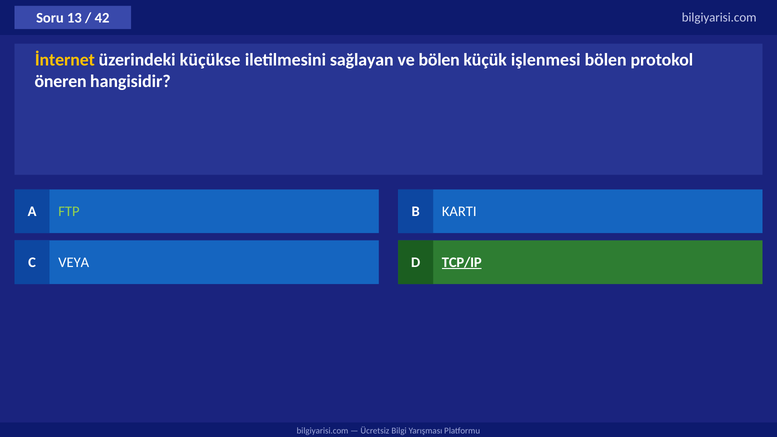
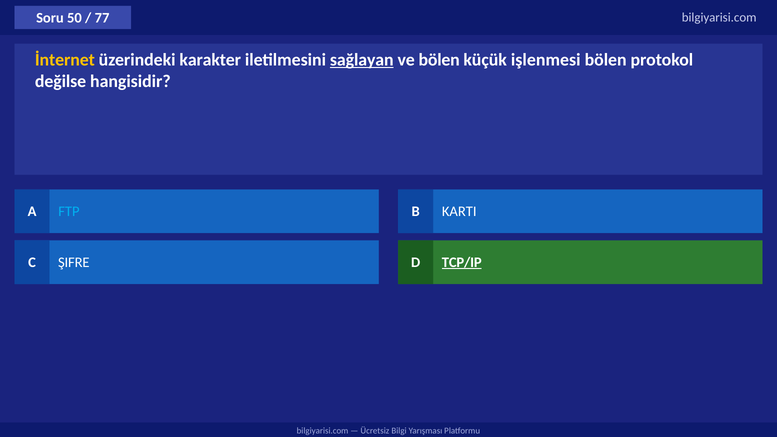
13: 13 -> 50
42: 42 -> 77
küçükse: küçükse -> karakter
sağlayan underline: none -> present
öneren: öneren -> değilse
FTP colour: light green -> light blue
VEYA: VEYA -> ŞIFRE
